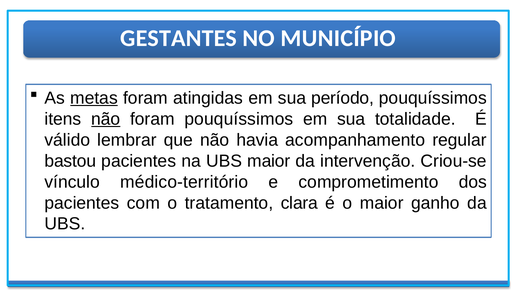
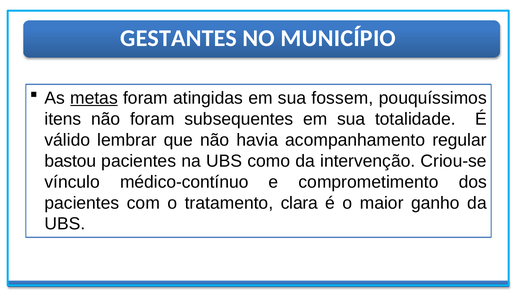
período: período -> fossem
não at (106, 119) underline: present -> none
foram pouquíssimos: pouquíssimos -> subsequentes
UBS maior: maior -> como
médico-território: médico-território -> médico-contínuo
